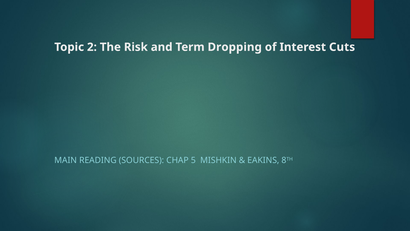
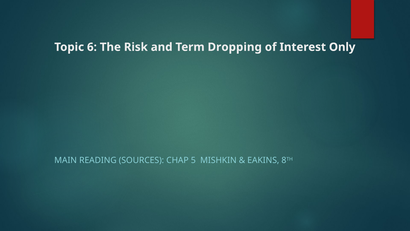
2: 2 -> 6
Cuts: Cuts -> Only
